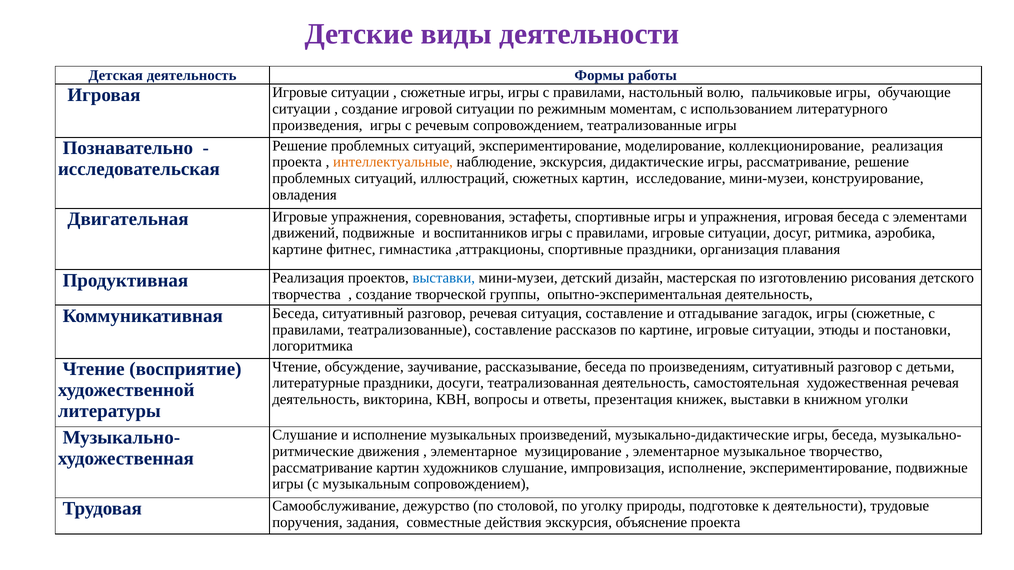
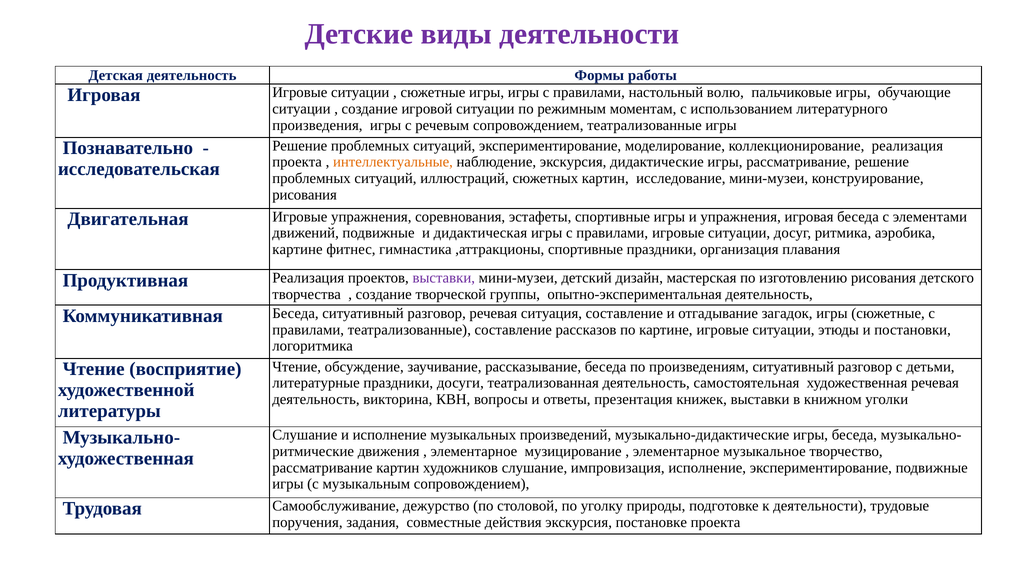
овладения at (305, 195): овладения -> рисования
воспитанников: воспитанников -> дидактическая
выставки at (444, 278) colour: blue -> purple
объяснение: объяснение -> постановке
